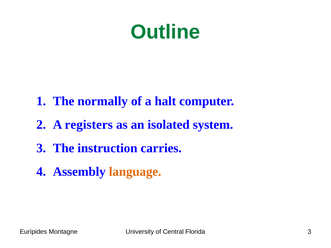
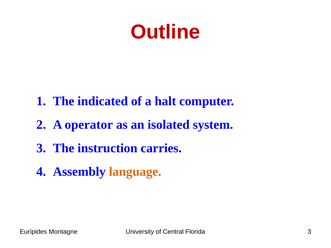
Outline colour: green -> red
normally: normally -> indicated
registers: registers -> operator
